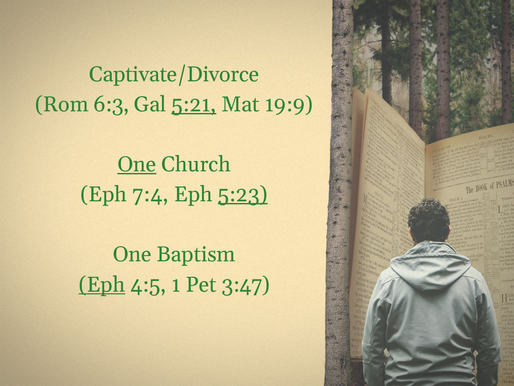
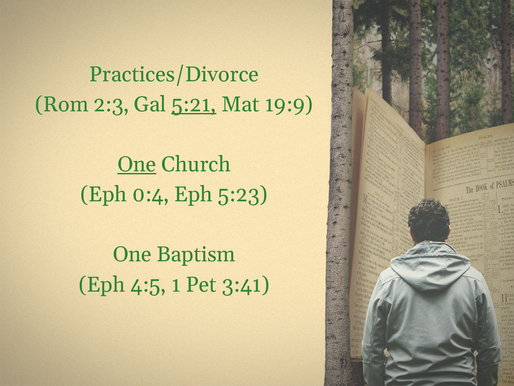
Captivate/Divorce: Captivate/Divorce -> Practices/Divorce
6:3: 6:3 -> 2:3
7:4: 7:4 -> 0:4
5:23 underline: present -> none
Eph at (102, 284) underline: present -> none
3:47: 3:47 -> 3:41
